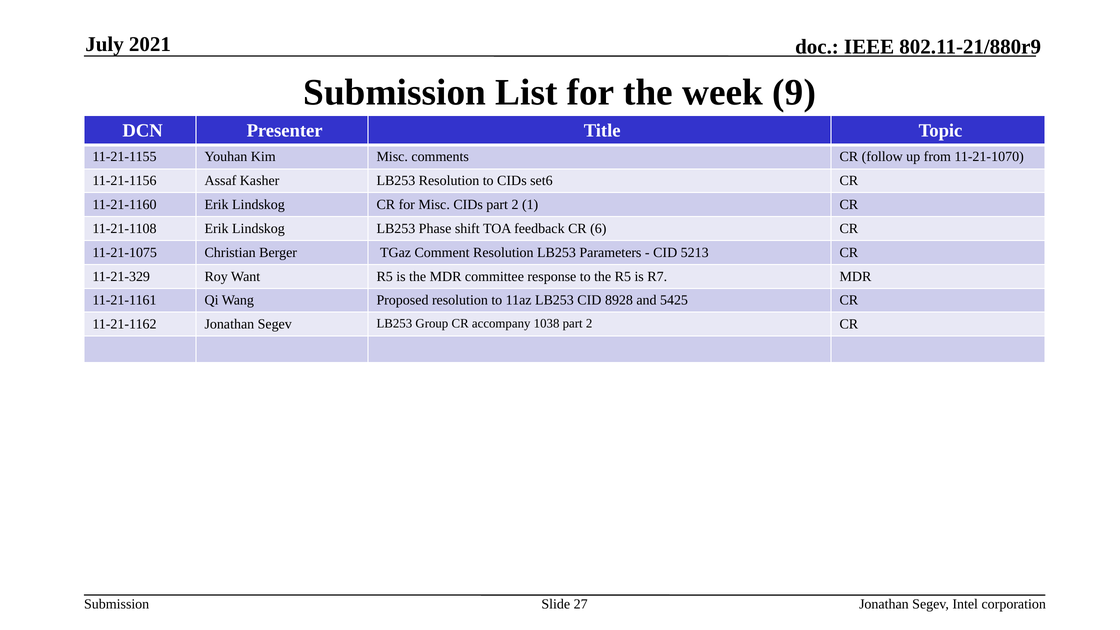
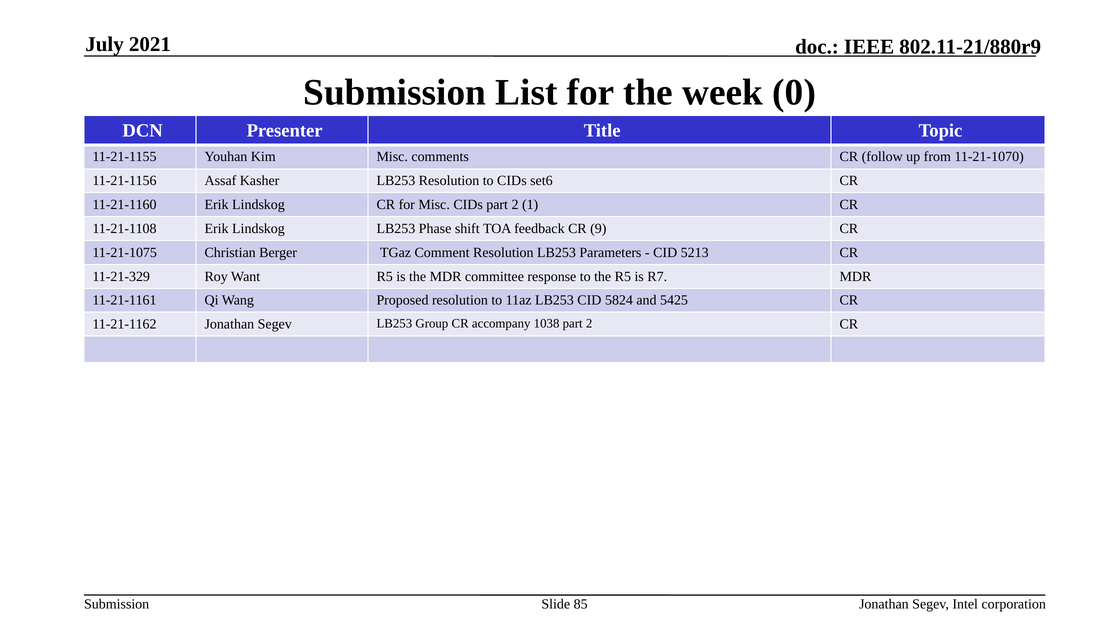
9: 9 -> 0
6: 6 -> 9
8928: 8928 -> 5824
27: 27 -> 85
